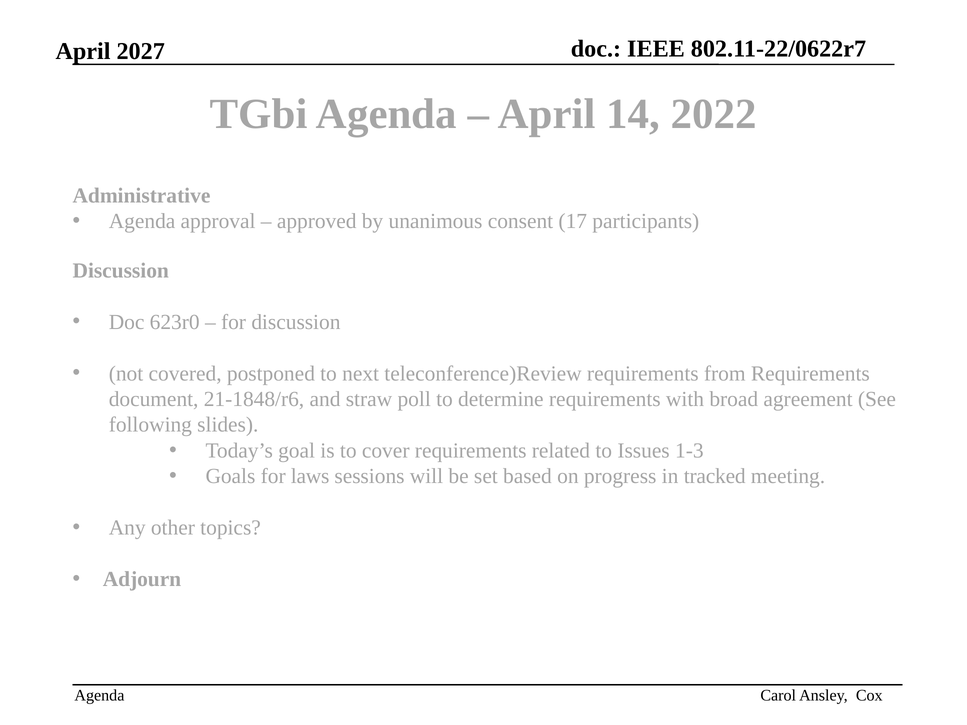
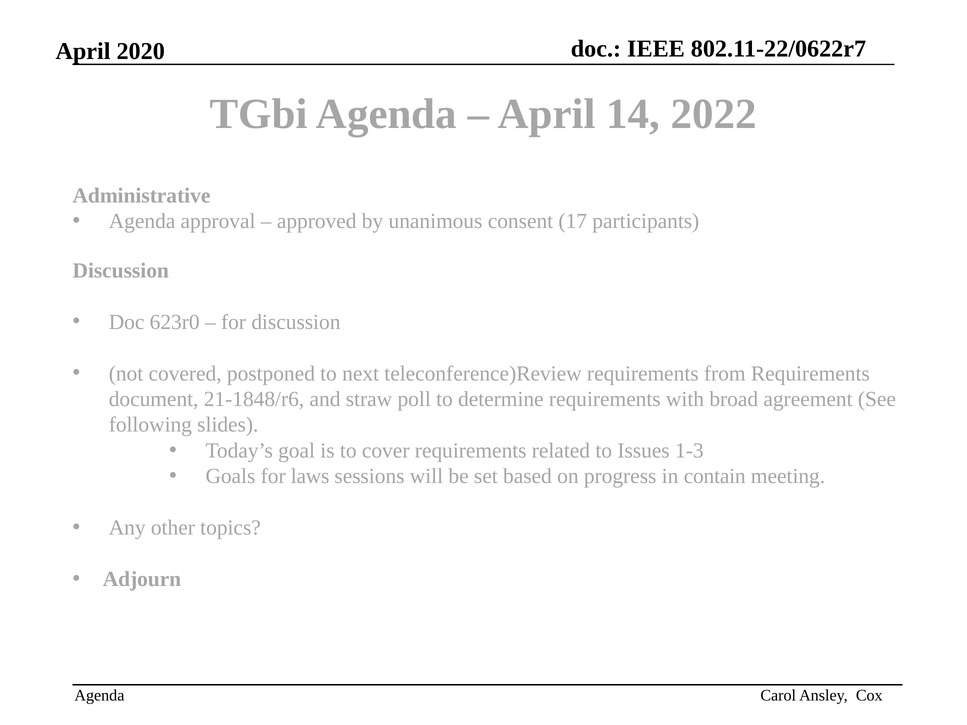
2027: 2027 -> 2020
tracked: tracked -> contain
